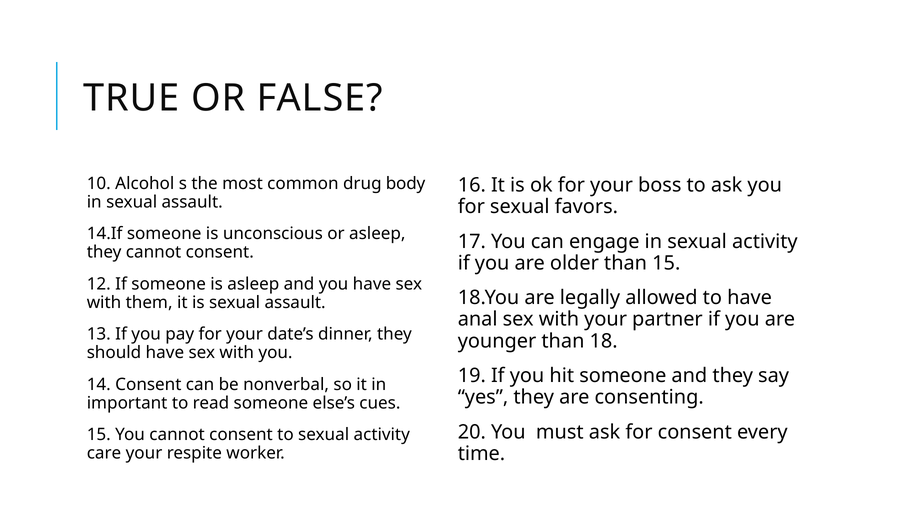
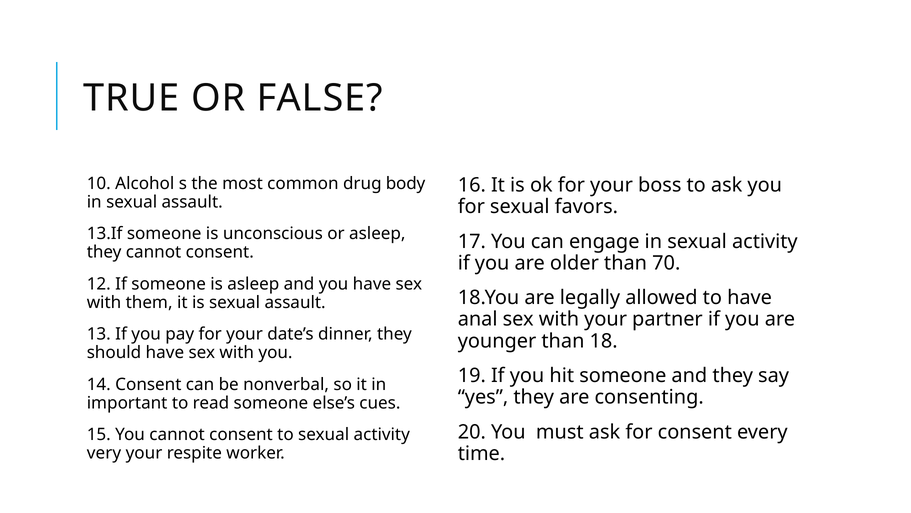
14.If: 14.If -> 13.If
than 15: 15 -> 70
care: care -> very
